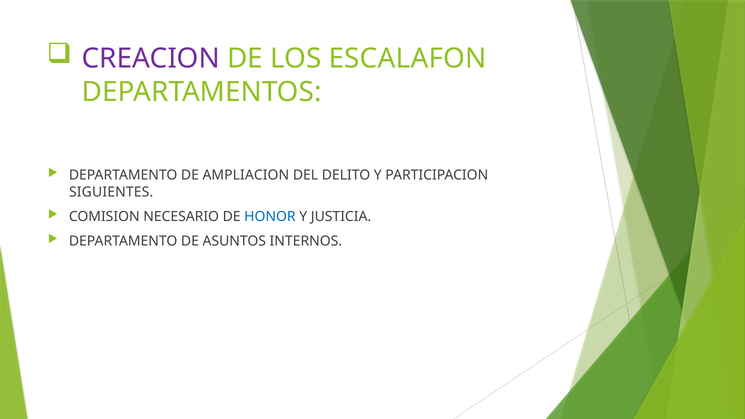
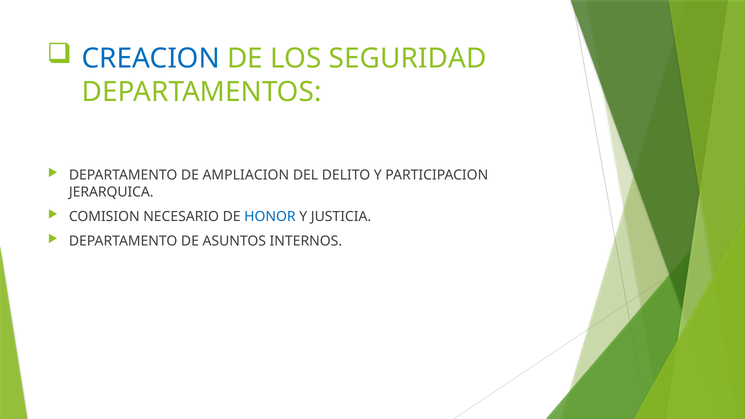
CREACION colour: purple -> blue
ESCALAFON: ESCALAFON -> SEGURIDAD
SIGUIENTES: SIGUIENTES -> JERARQUICA
